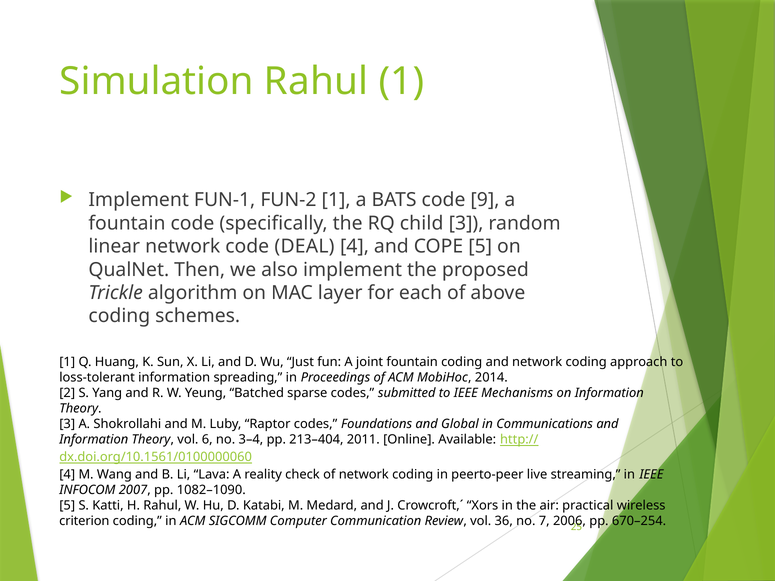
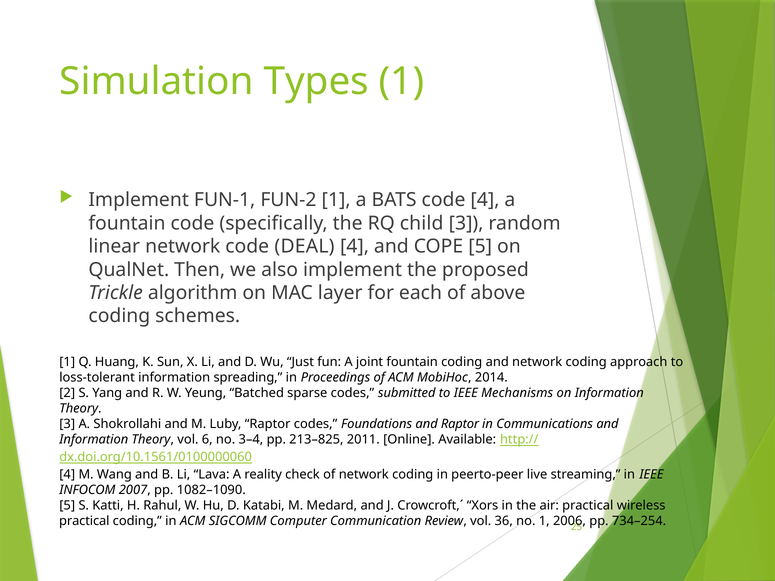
Simulation Rahul: Rahul -> Types
code 9: 9 -> 4
and Global: Global -> Raptor
213–404: 213–404 -> 213–825
criterion at (84, 521): criterion -> practical
no 7: 7 -> 1
670–254: 670–254 -> 734–254
